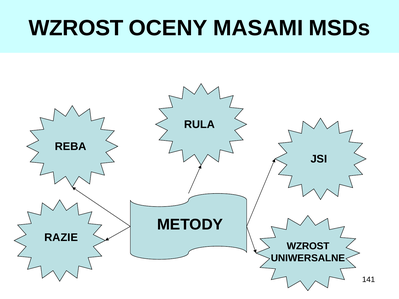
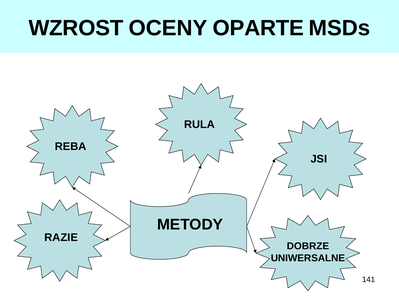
MASAMI: MASAMI -> OPARTE
WZROST at (308, 246): WZROST -> DOBRZE
